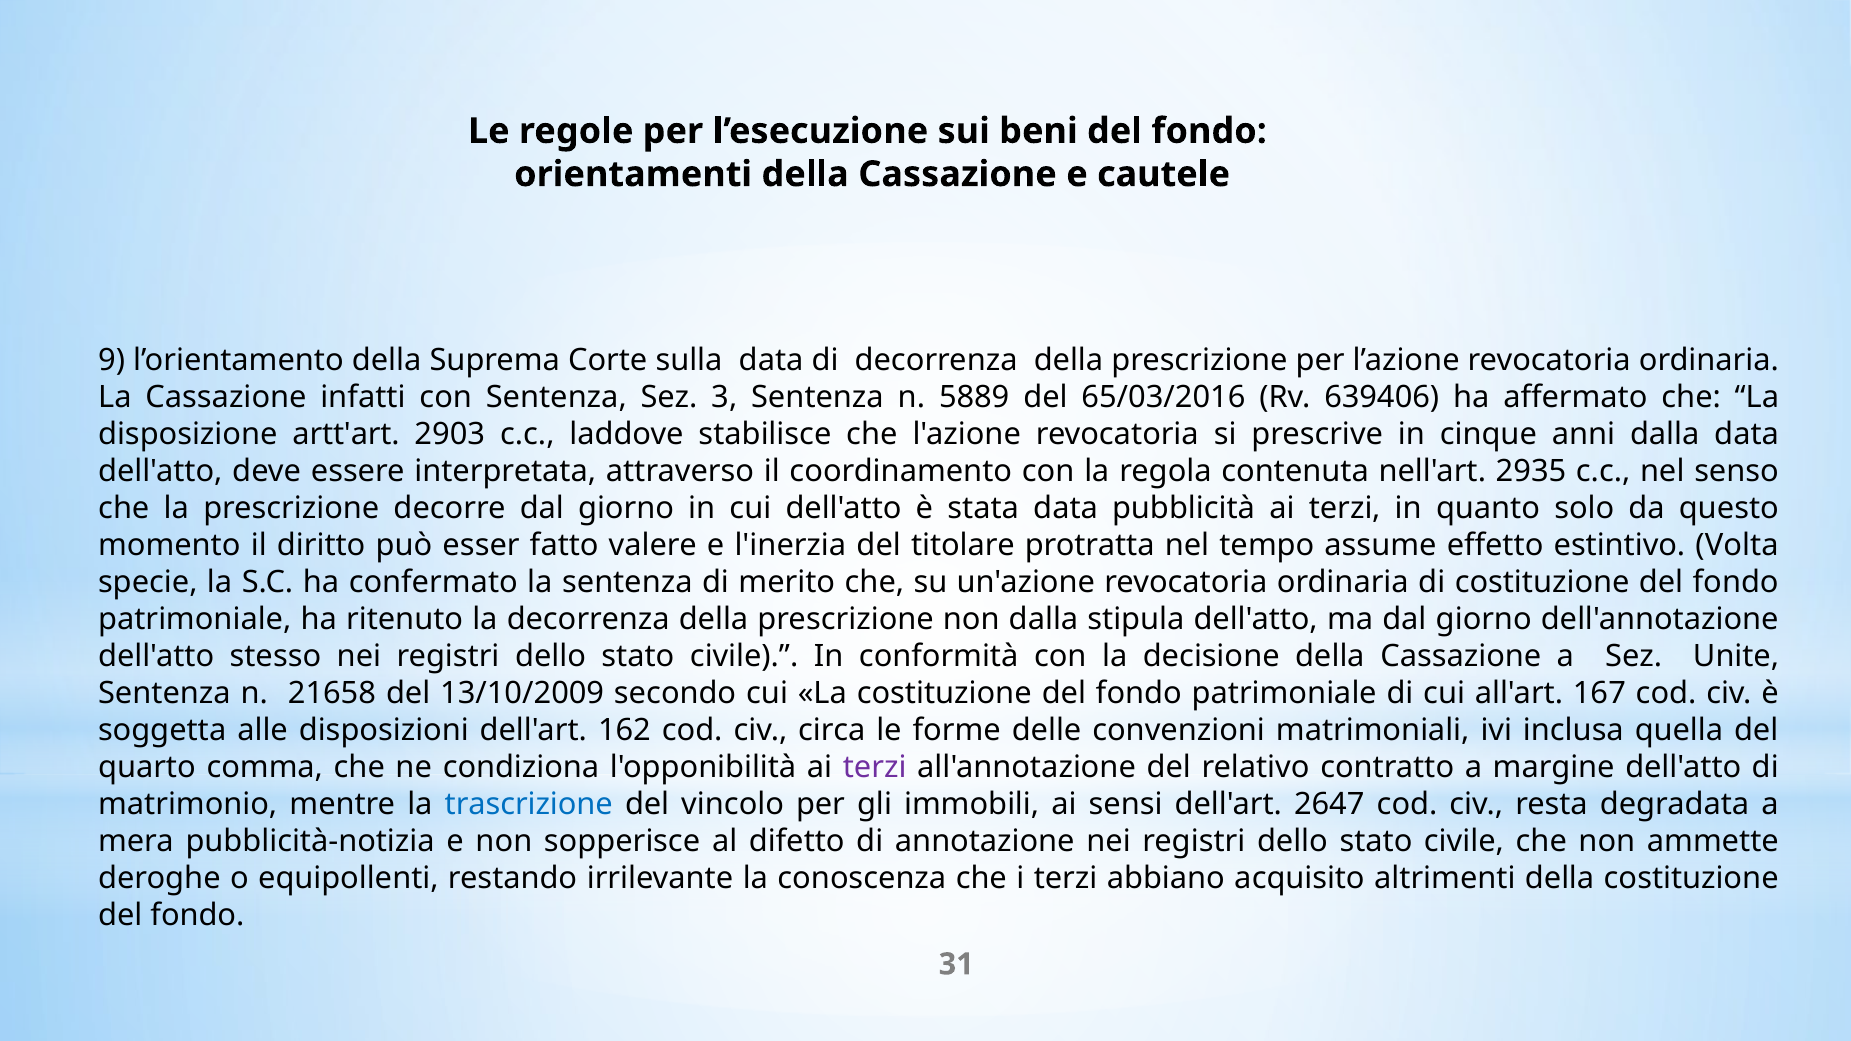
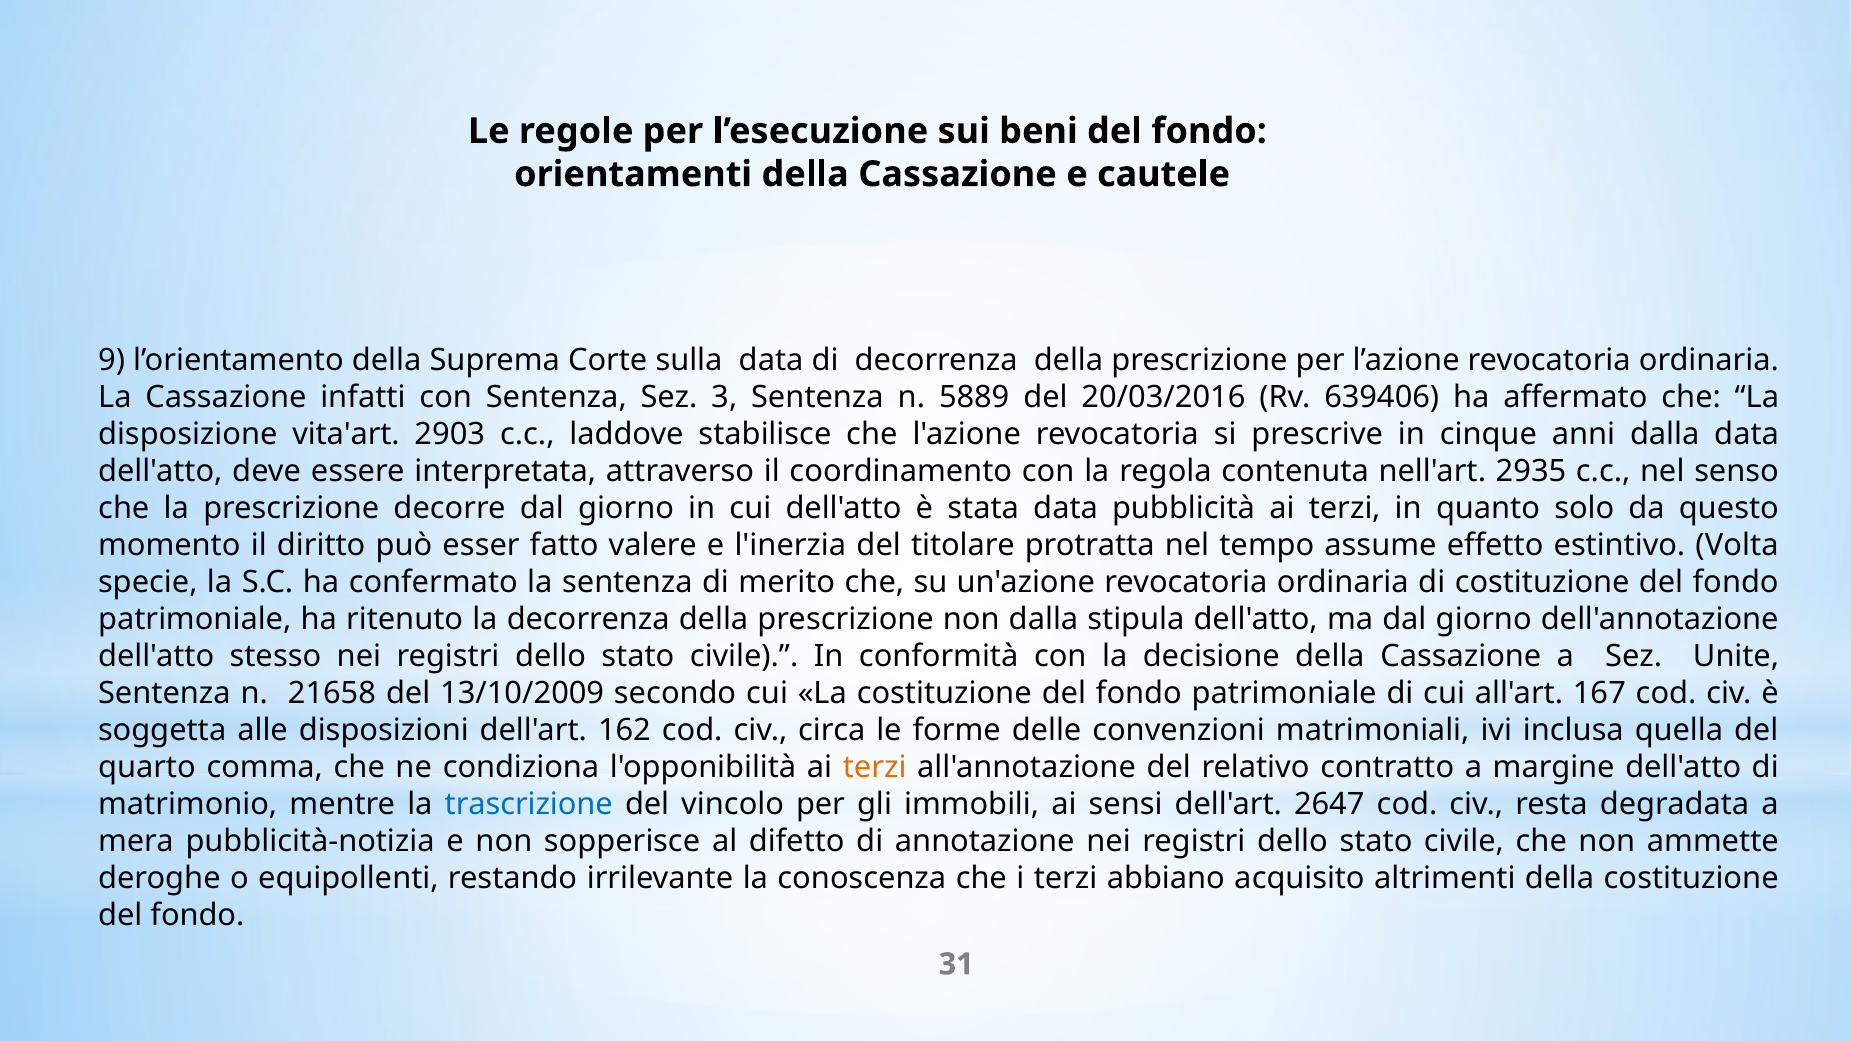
65/03/2016: 65/03/2016 -> 20/03/2016
artt'art: artt'art -> vita'art
terzi at (875, 767) colour: purple -> orange
